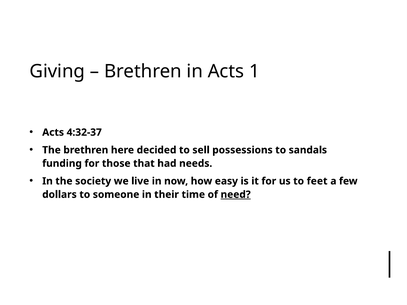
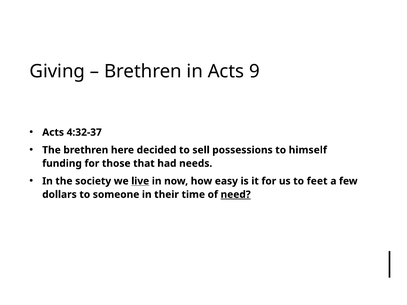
1: 1 -> 9
sandals: sandals -> himself
live underline: none -> present
